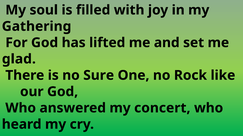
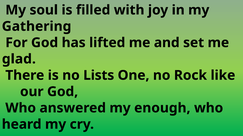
Sure: Sure -> Lists
concert: concert -> enough
